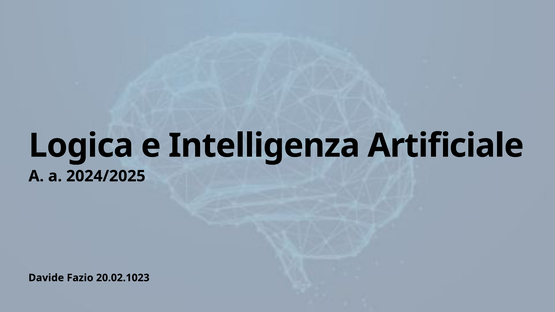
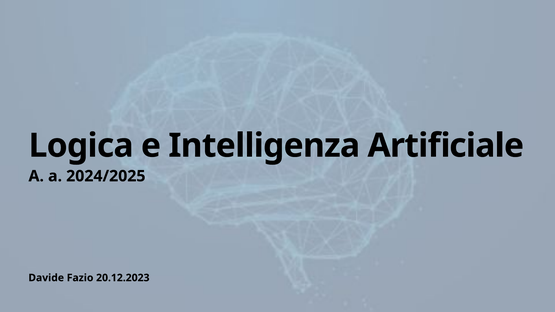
20.02.1023: 20.02.1023 -> 20.12.2023
